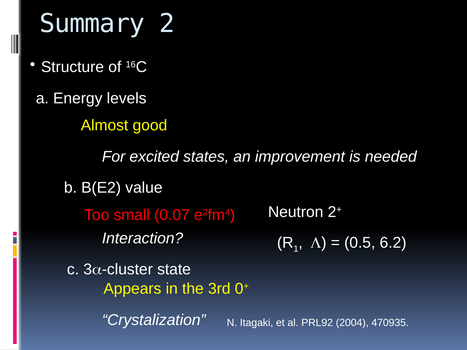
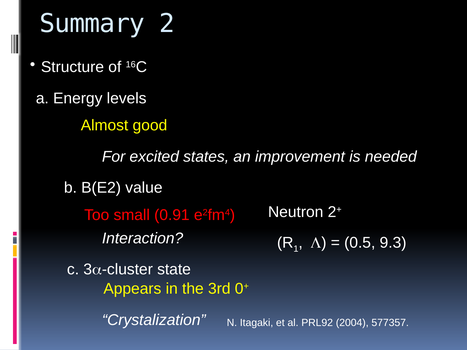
0.07: 0.07 -> 0.91
6.2: 6.2 -> 9.3
470935: 470935 -> 577357
